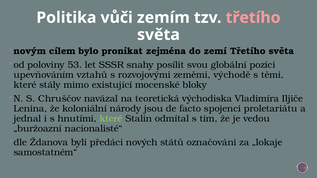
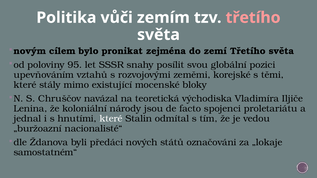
53: 53 -> 95
východě: východě -> korejské
které at (111, 119) colour: light green -> white
